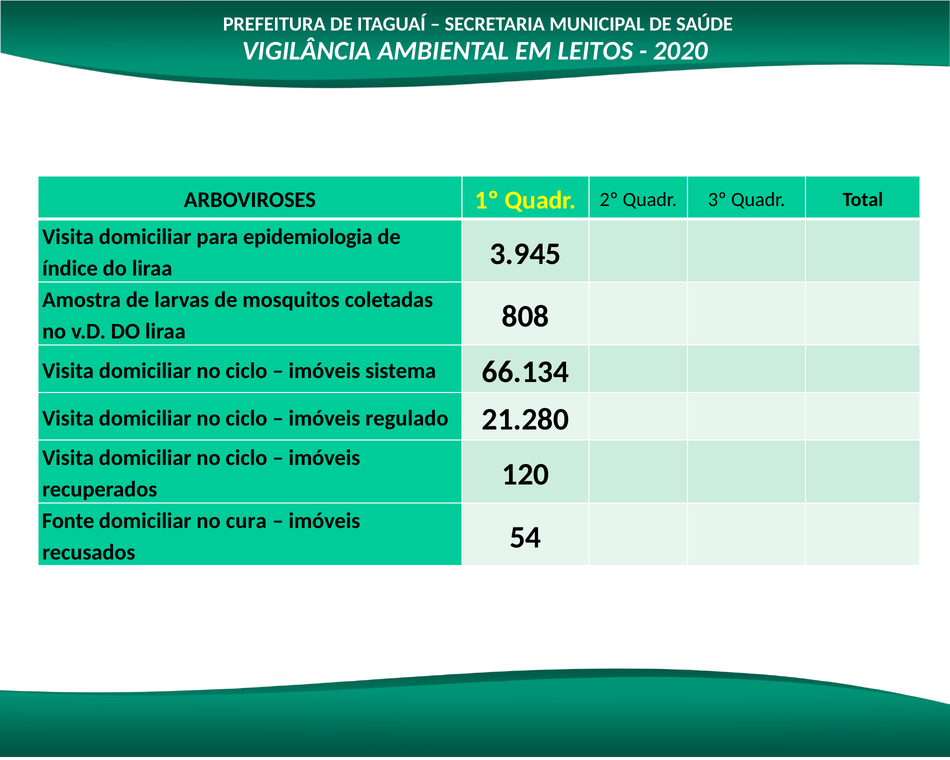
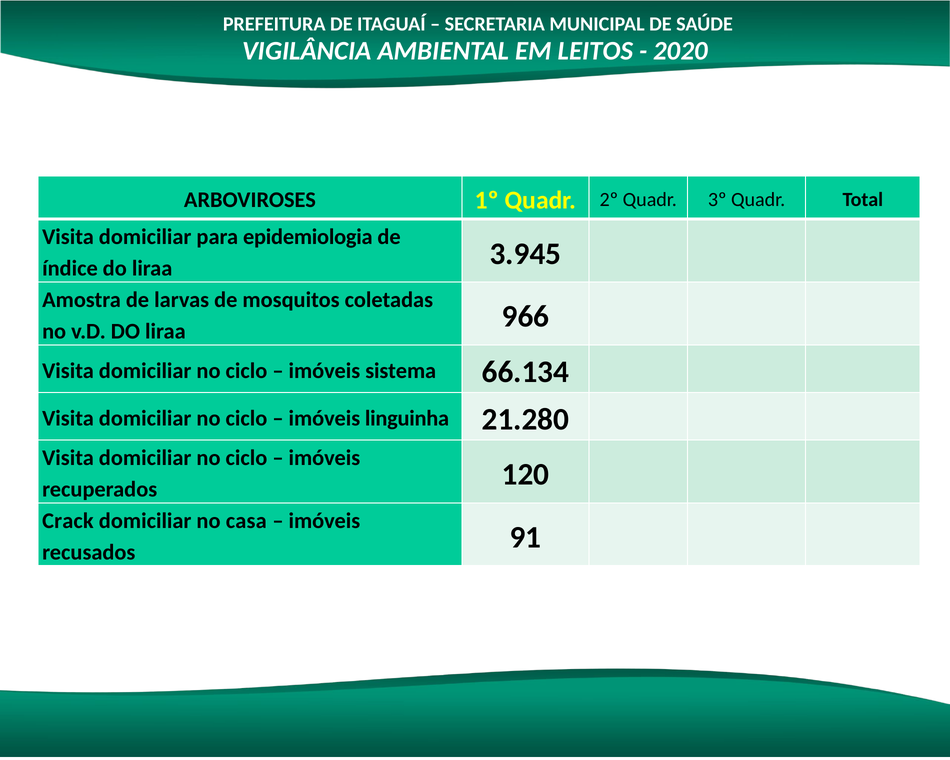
808: 808 -> 966
regulado: regulado -> linguinha
Fonte: Fonte -> Crack
cura: cura -> casa
54: 54 -> 91
